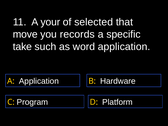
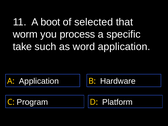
your: your -> boot
move: move -> worm
records: records -> process
